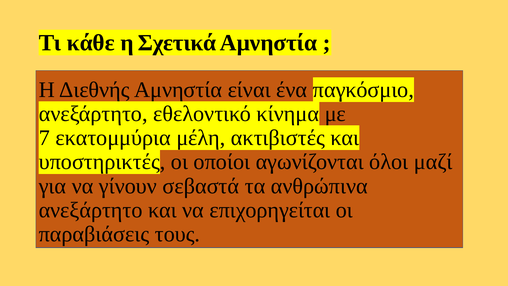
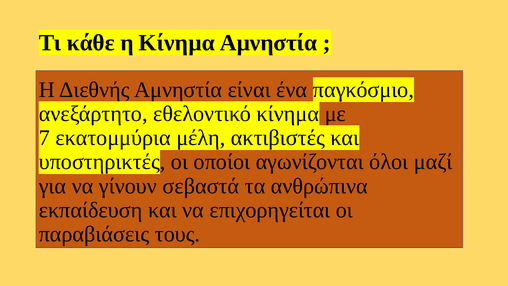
η Σχετικά: Σχετικά -> Κίνημα
ανεξάρτητο at (91, 210): ανεξάρτητο -> εκπαίδευση
